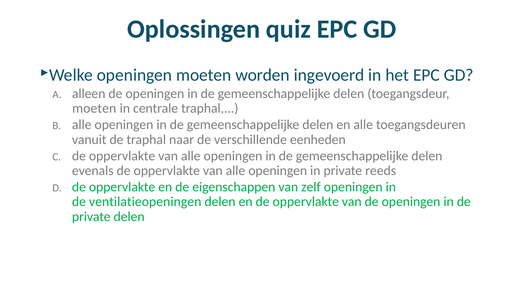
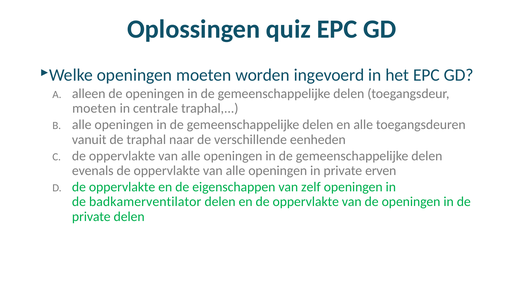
reeds: reeds -> erven
ventilatieopeningen: ventilatieopeningen -> badkamerventilator
